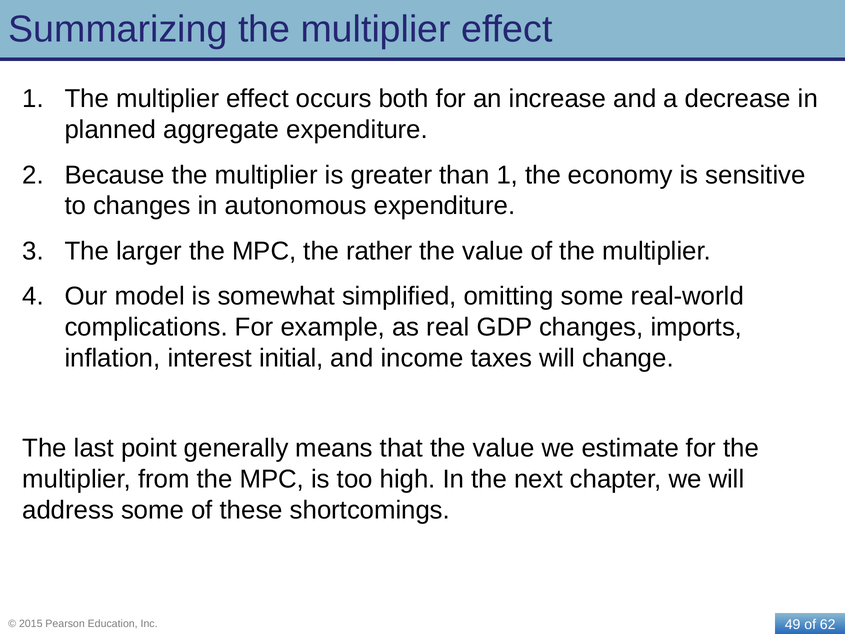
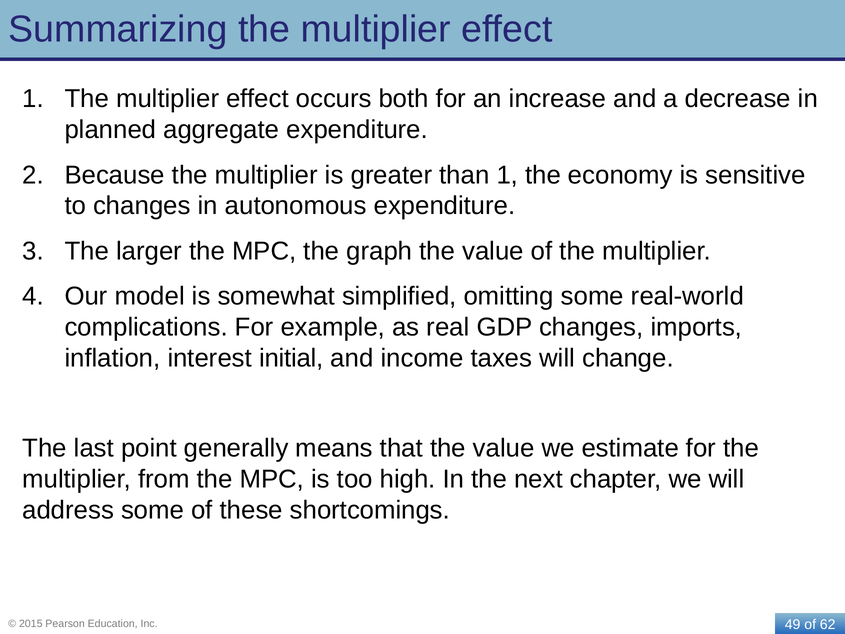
rather: rather -> graph
